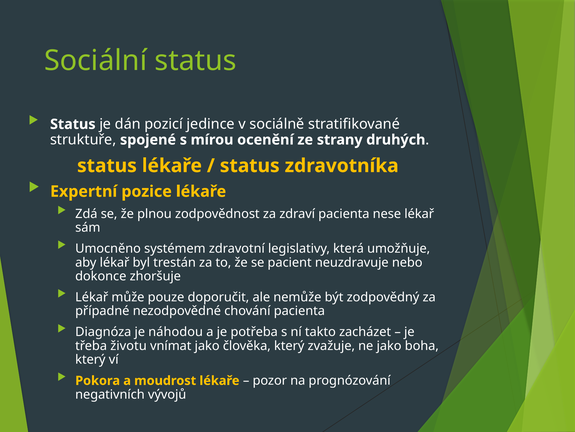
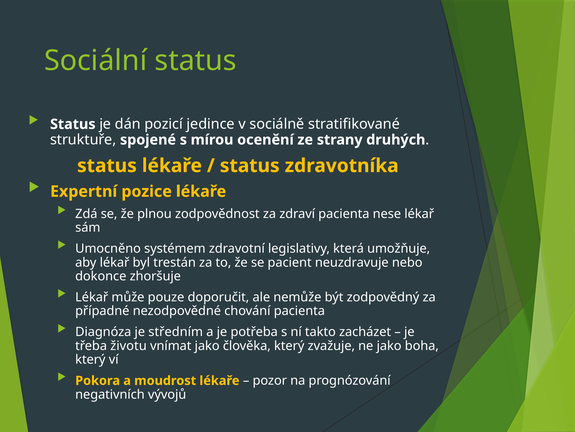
náhodou: náhodou -> středním
